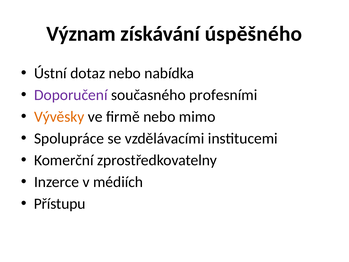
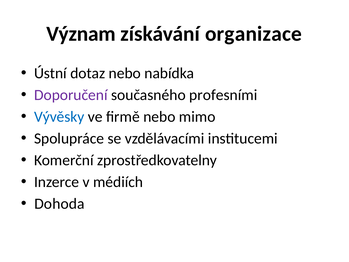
úspěšného: úspěšného -> organizace
Vývěsky colour: orange -> blue
Přístupu: Přístupu -> Dohoda
